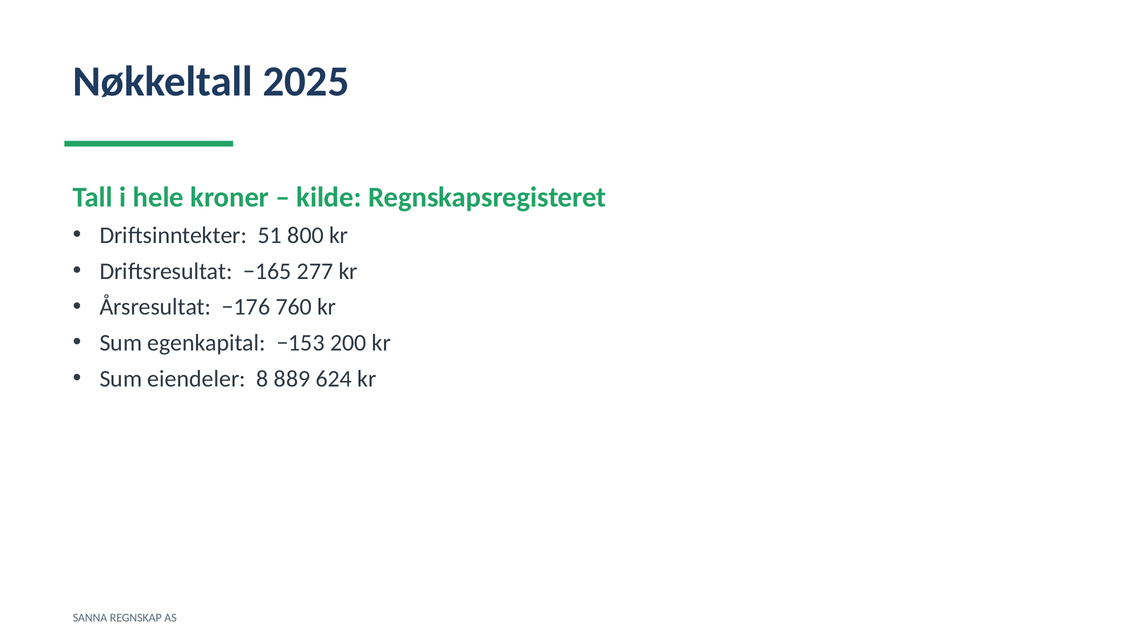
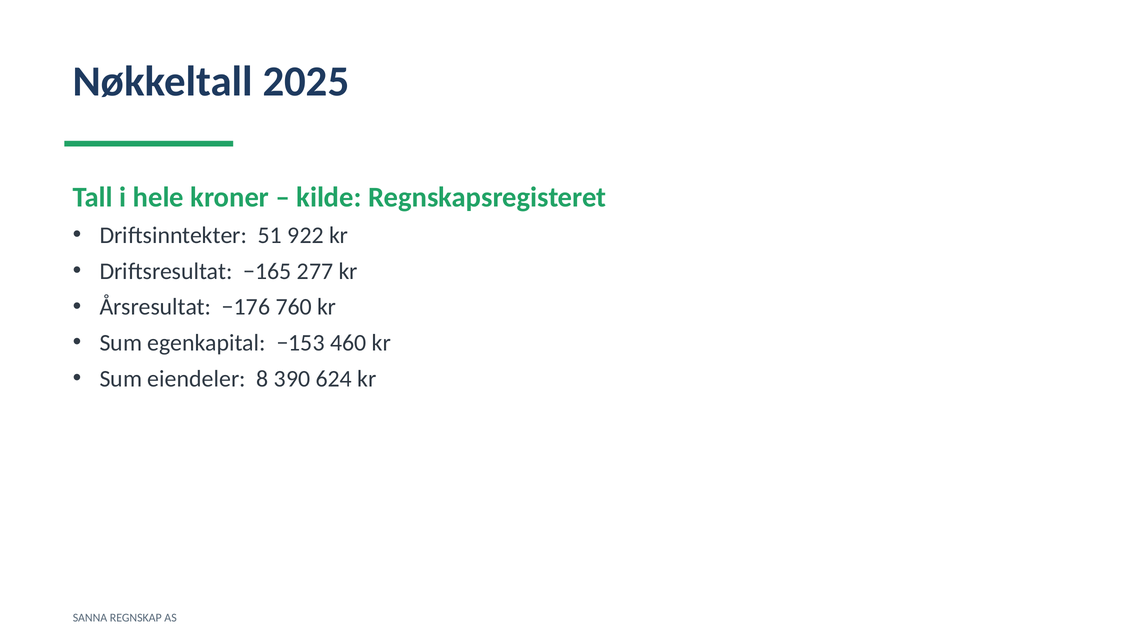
800: 800 -> 922
200: 200 -> 460
889: 889 -> 390
